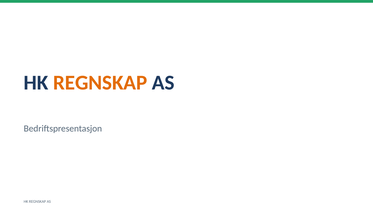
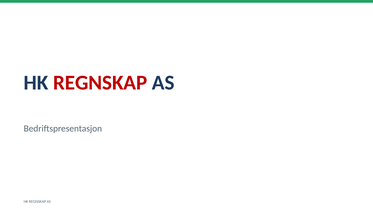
REGNSKAP at (100, 83) colour: orange -> red
